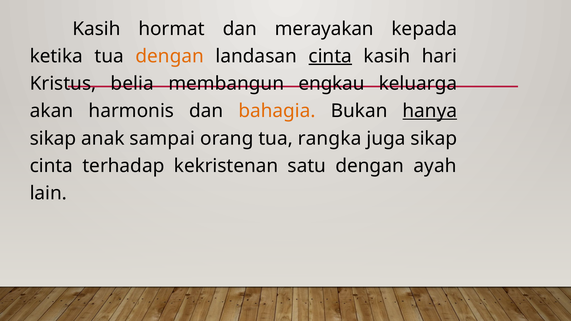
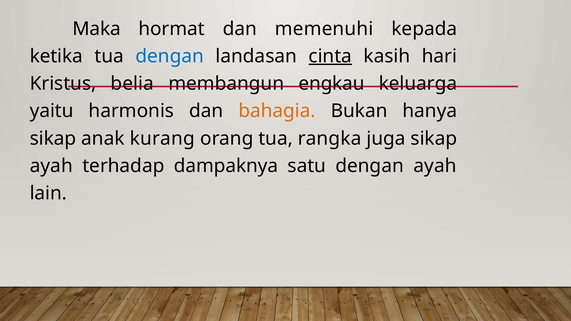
Kasih at (97, 29): Kasih -> Maka
merayakan: merayakan -> memenuhi
dengan at (170, 56) colour: orange -> blue
akan: akan -> yaitu
hanya underline: present -> none
sampai: sampai -> kurang
cinta at (51, 166): cinta -> ayah
kekristenan: kekristenan -> dampaknya
